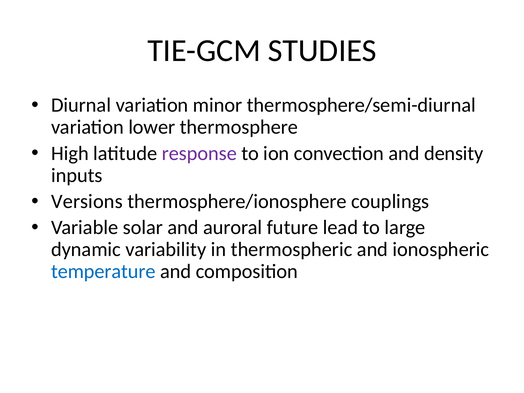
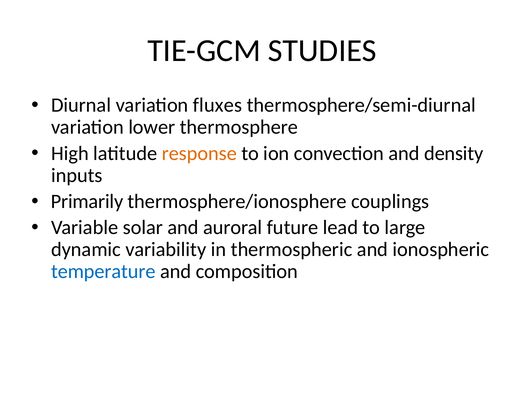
minor: minor -> fluxes
response colour: purple -> orange
Versions: Versions -> Primarily
